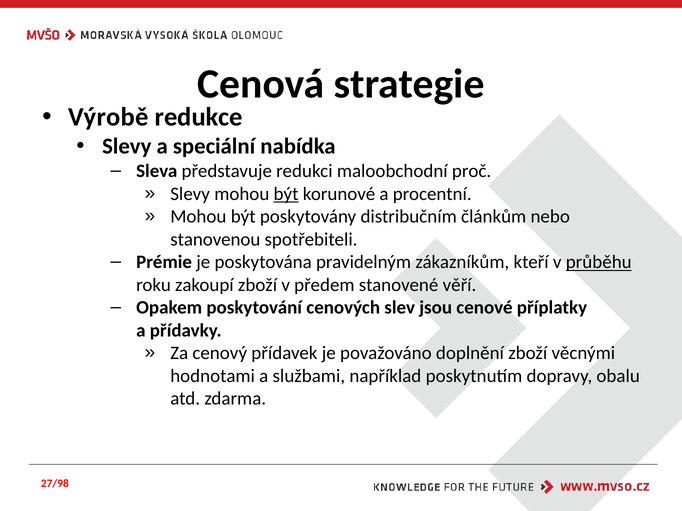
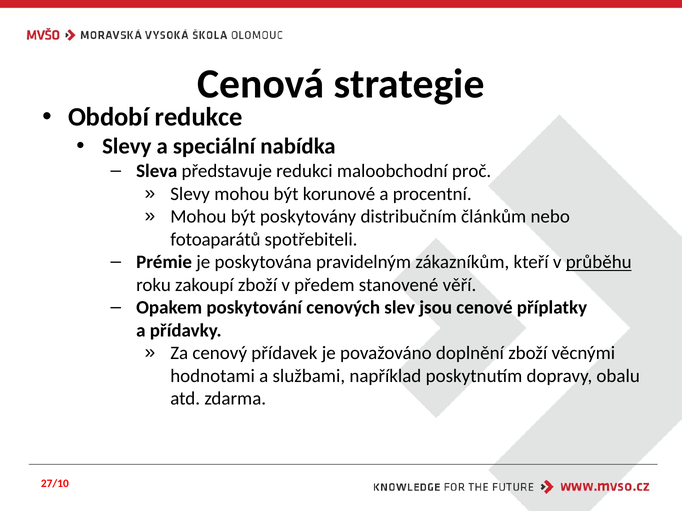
Výrobě: Výrobě -> Období
být at (286, 194) underline: present -> none
stanovenou: stanovenou -> fotoaparátů
27/98: 27/98 -> 27/10
